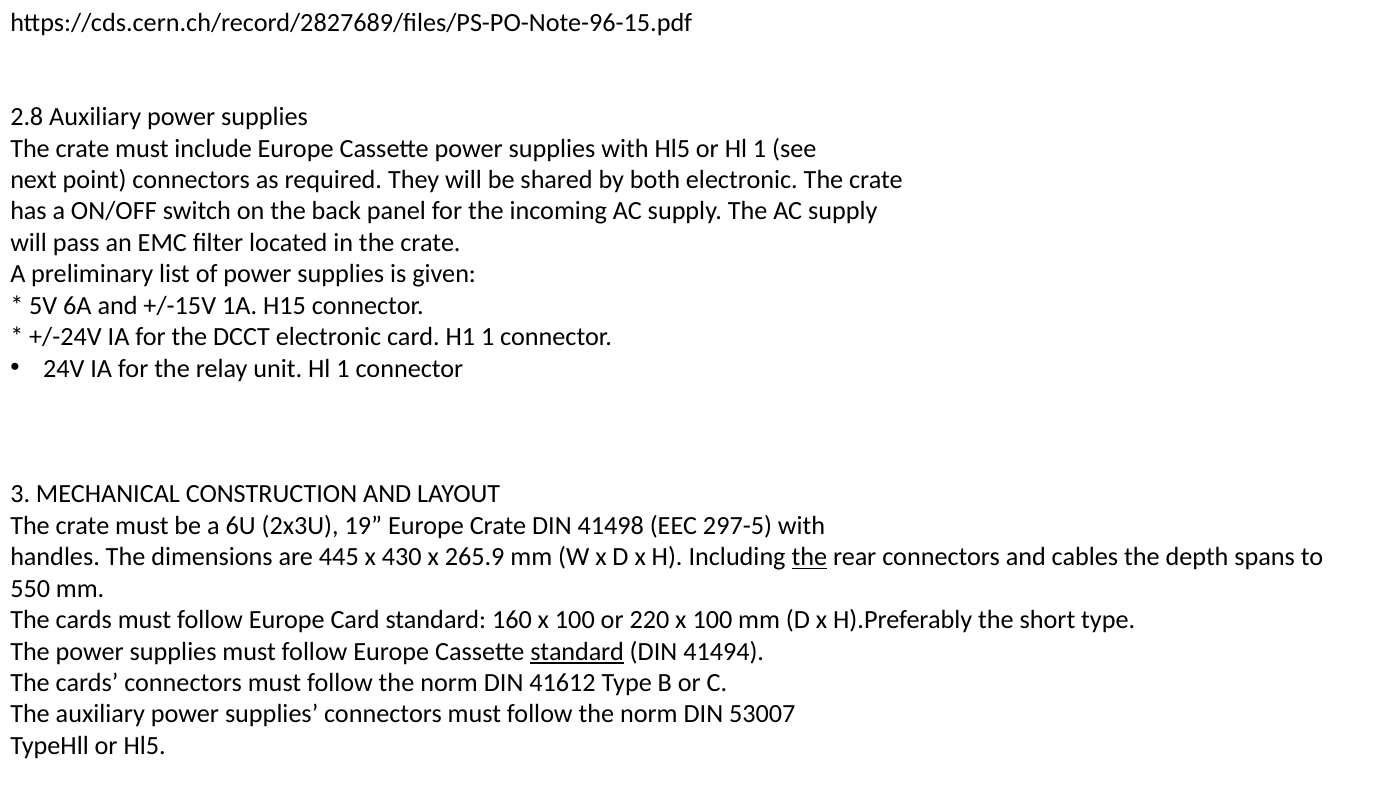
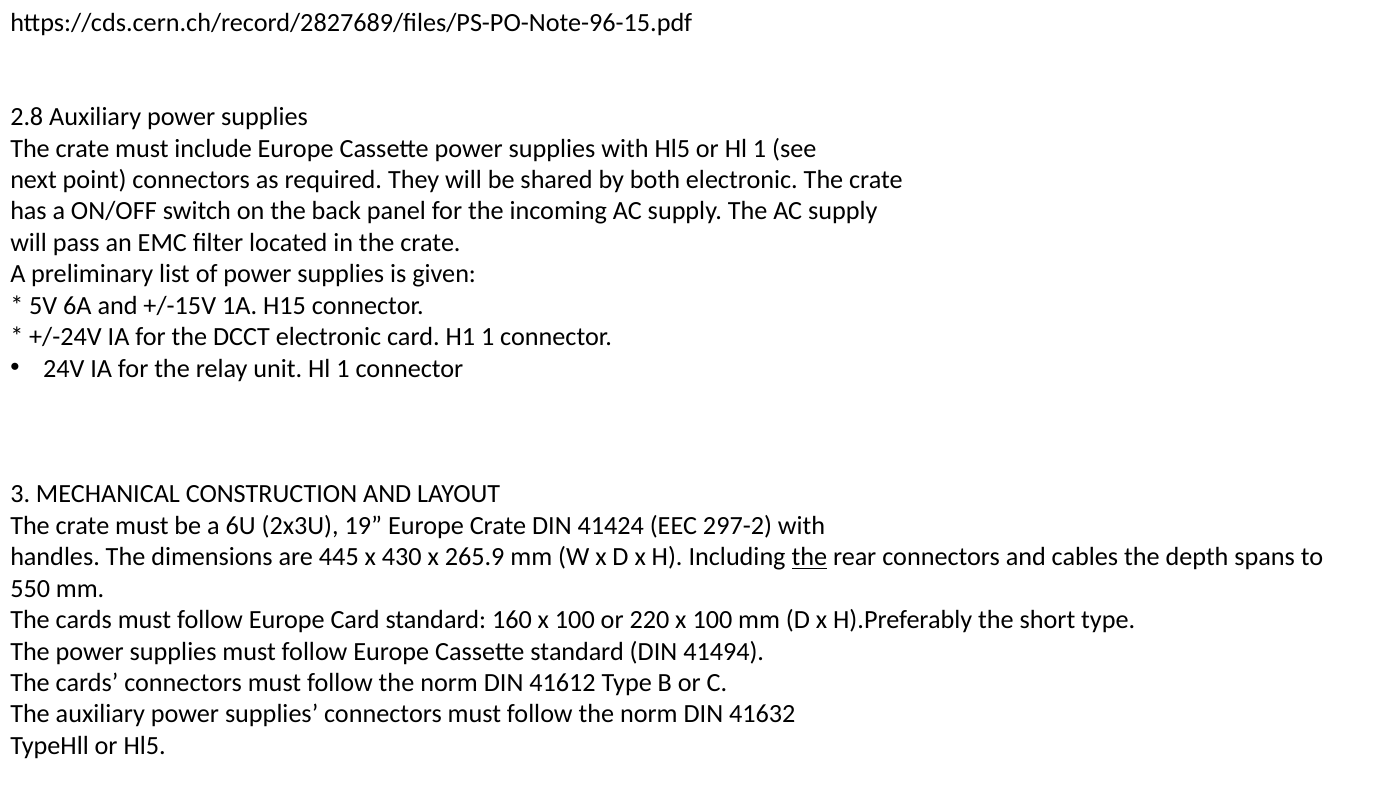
41498: 41498 -> 41424
297-5: 297-5 -> 297-2
standard at (577, 652) underline: present -> none
53007: 53007 -> 41632
